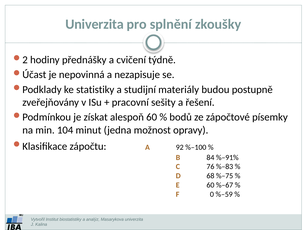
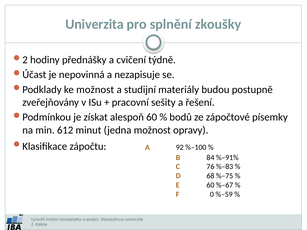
ke statistiky: statistiky -> možnost
104: 104 -> 612
